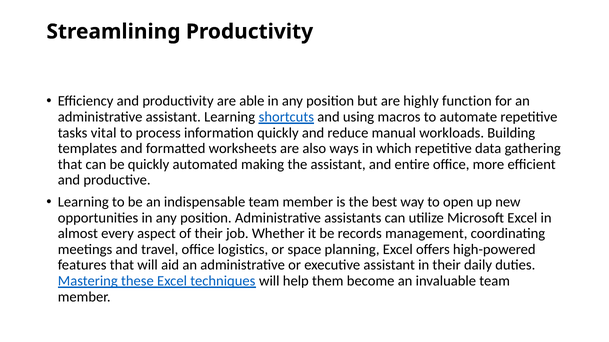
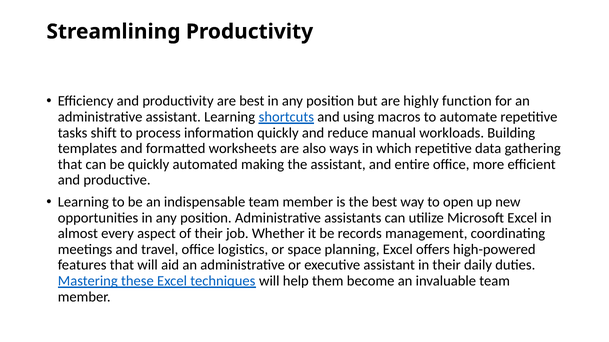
are able: able -> best
vital: vital -> shift
